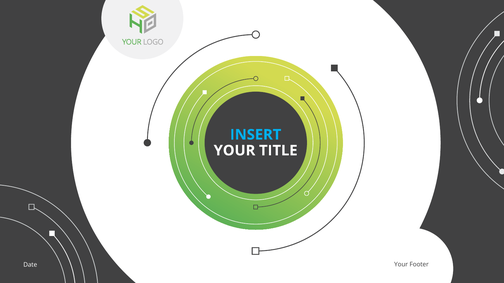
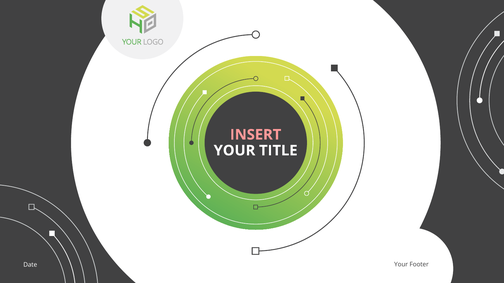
INSERT colour: light blue -> pink
